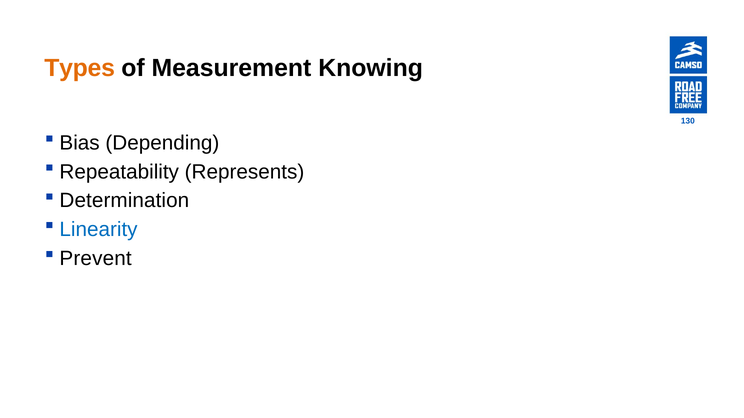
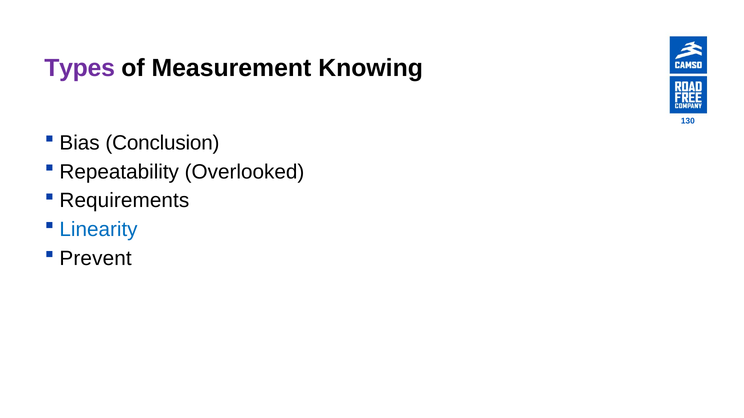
Types colour: orange -> purple
Depending: Depending -> Conclusion
Represents: Represents -> Overlooked
Determination: Determination -> Requirements
